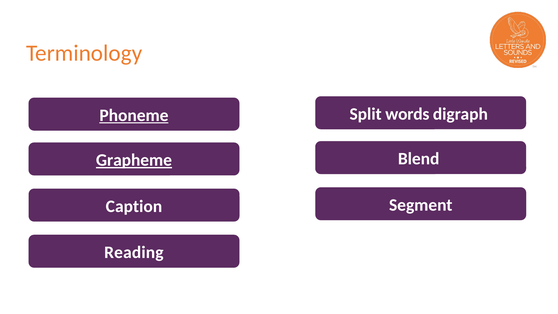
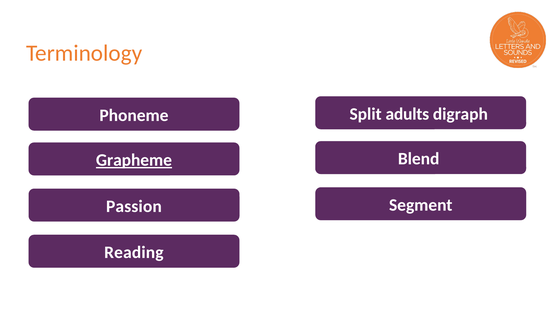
Phoneme underline: present -> none
words: words -> adults
Caption: Caption -> Passion
